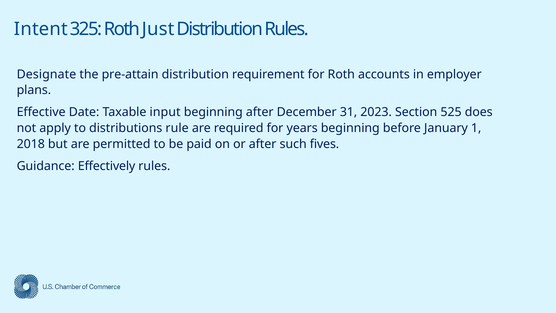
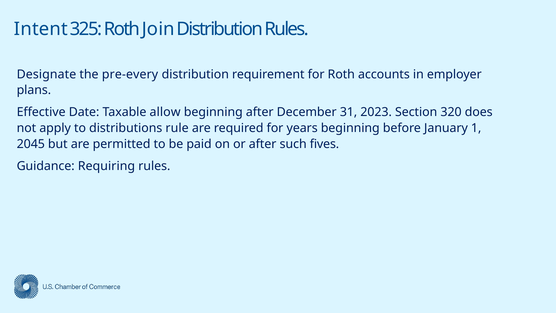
Just: Just -> Join
pre-attain: pre-attain -> pre-every
input: input -> allow
525: 525 -> 320
2018: 2018 -> 2045
Effectively: Effectively -> Requiring
